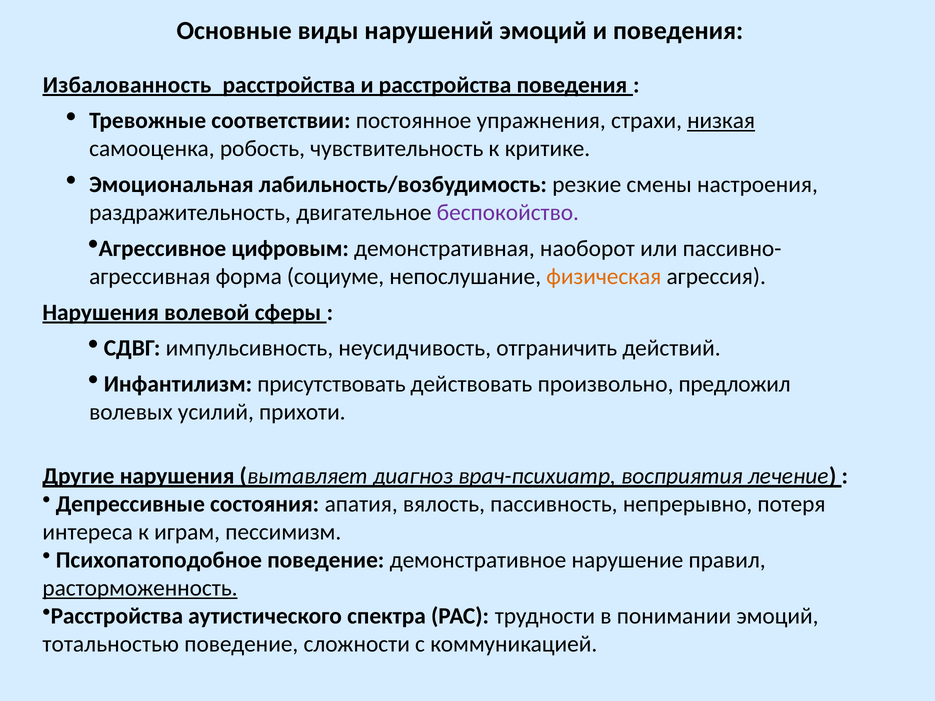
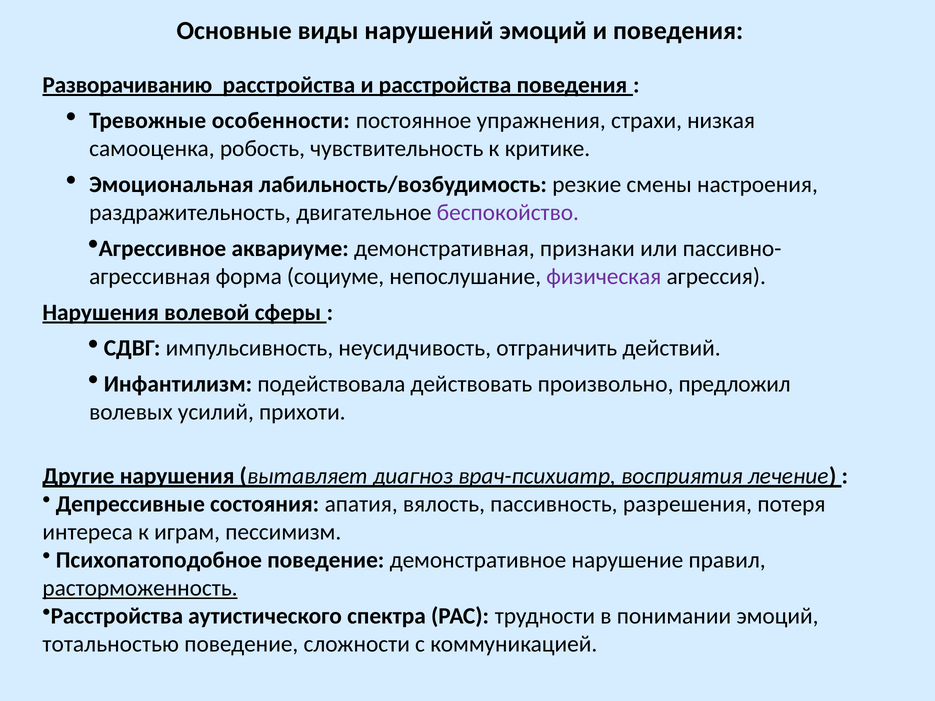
Избалованность: Избалованность -> Разворачиванию
соответствии: соответствии -> особенности
низкая underline: present -> none
цифровым: цифровым -> аквариуме
наоборот: наоборот -> признаки
физическая colour: orange -> purple
присутствовать: присутствовать -> подействовала
непрерывно: непрерывно -> разрешения
